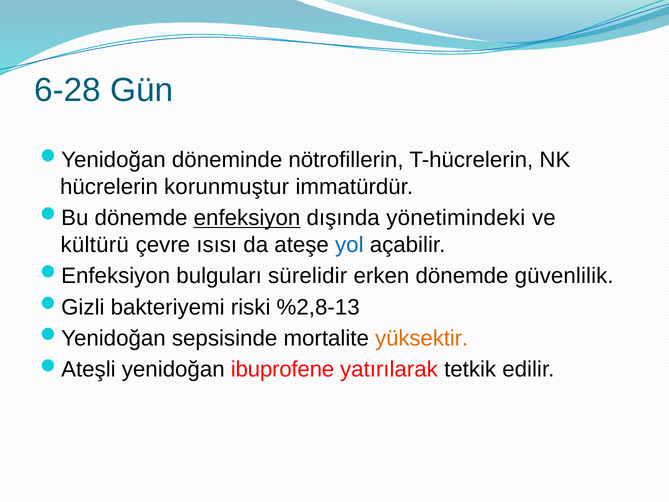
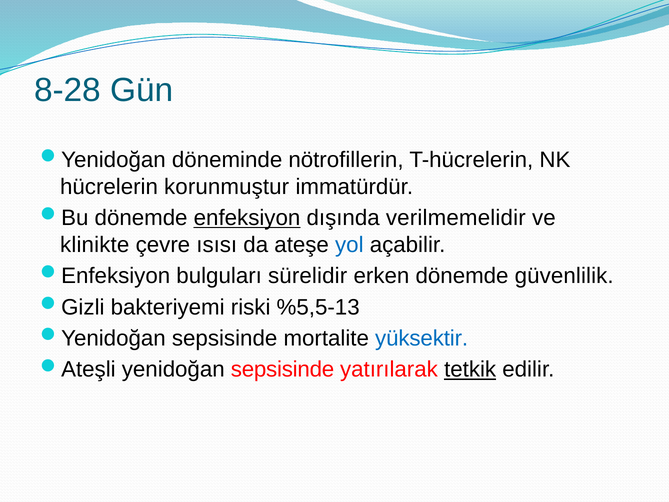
6-28: 6-28 -> 8-28
yönetimindeki: yönetimindeki -> verilmemelidir
kültürü: kültürü -> klinikte
%2,8-13: %2,8-13 -> %5,5-13
yüksektir colour: orange -> blue
yenidoğan ibuprofene: ibuprofene -> sepsisinde
tetkik underline: none -> present
